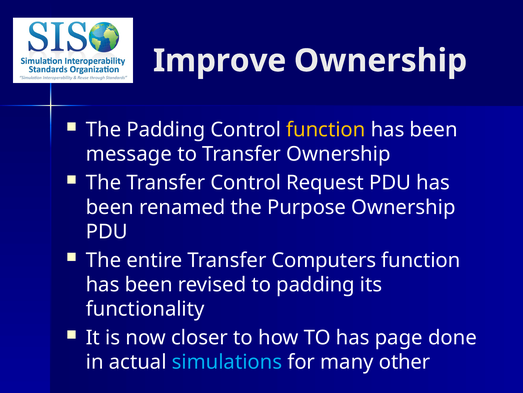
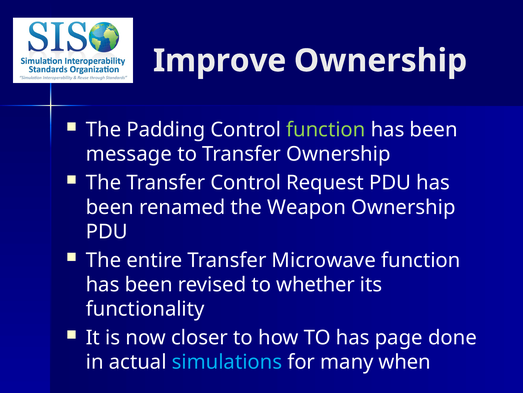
function at (326, 130) colour: yellow -> light green
Purpose: Purpose -> Weapon
Computers: Computers -> Microwave
to padding: padding -> whether
other: other -> when
